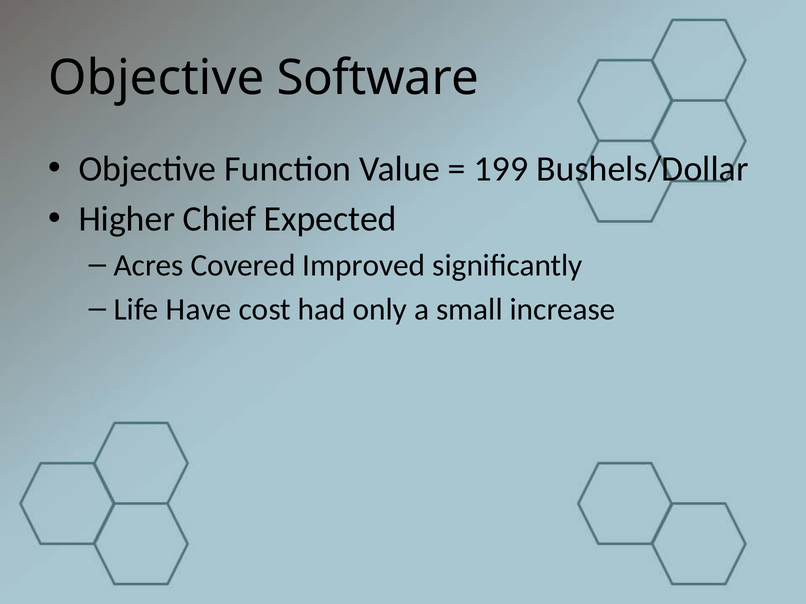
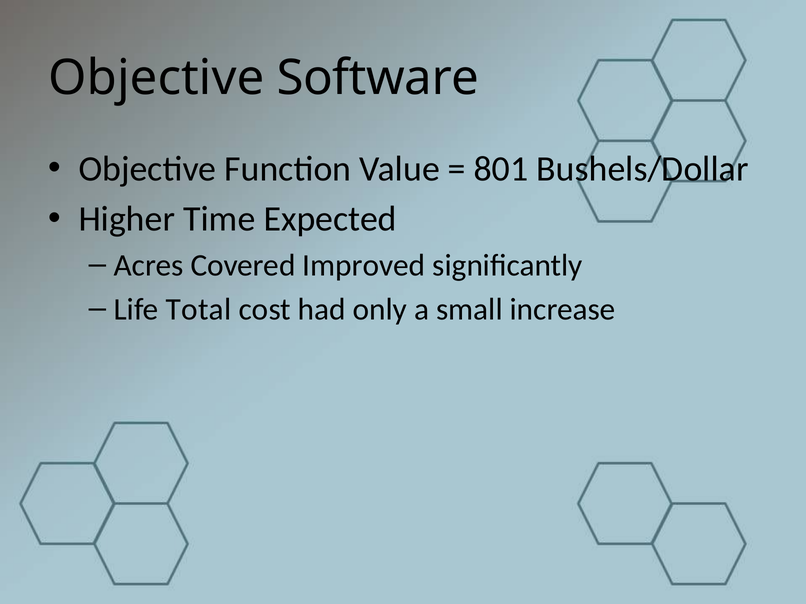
199: 199 -> 801
Chief: Chief -> Time
Have: Have -> Total
